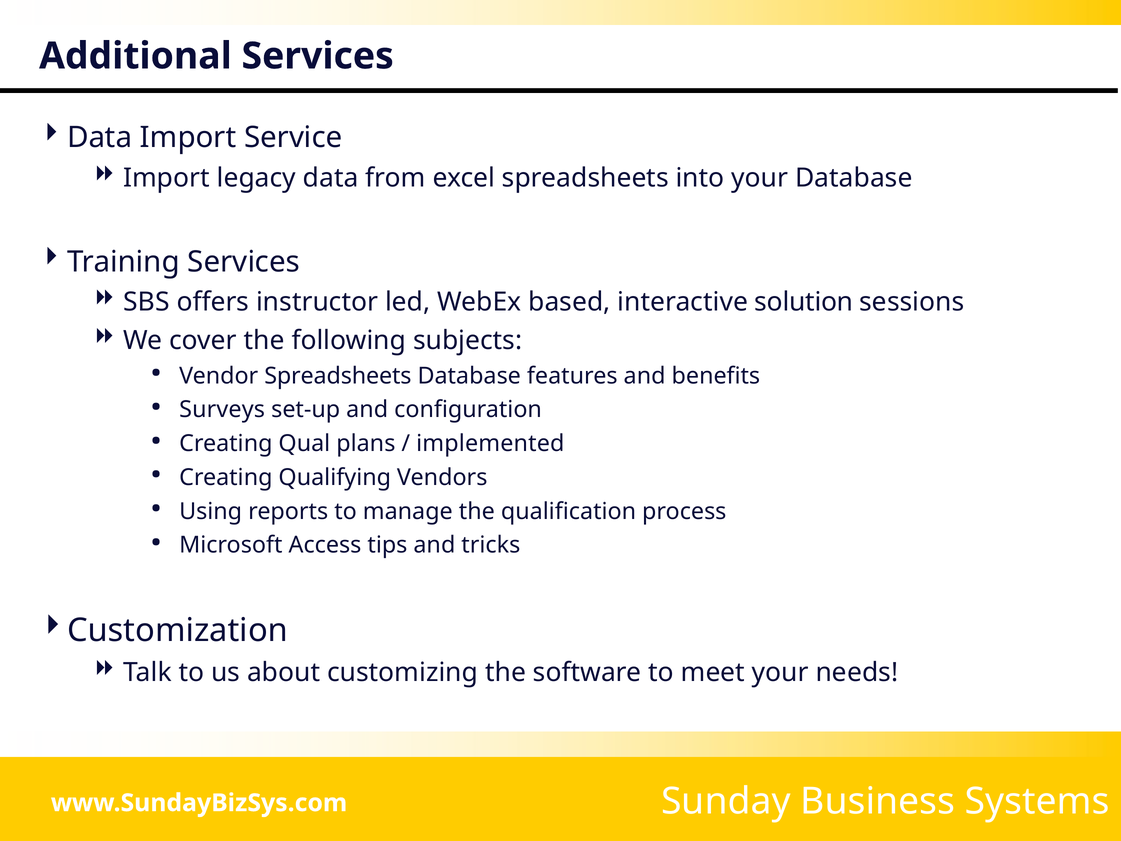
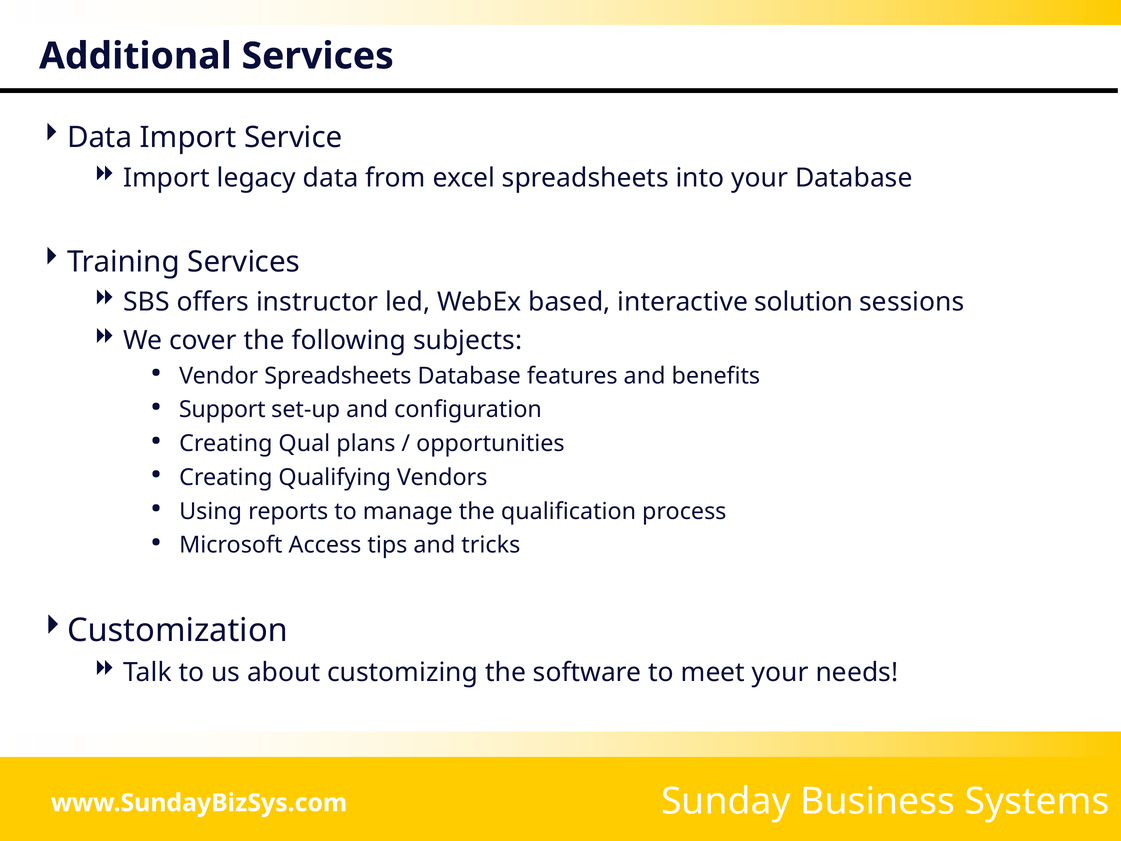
Surveys: Surveys -> Support
implemented: implemented -> opportunities
